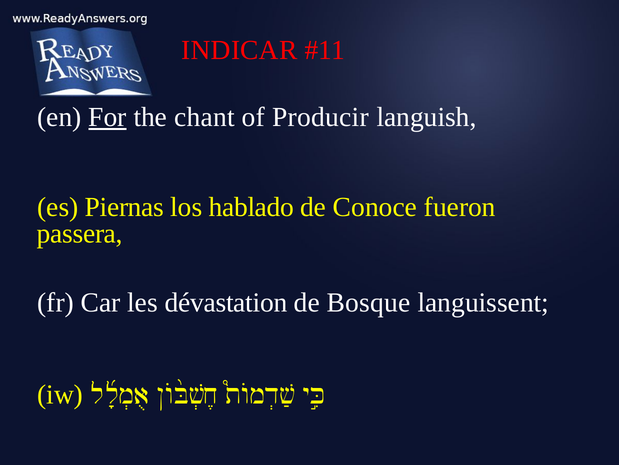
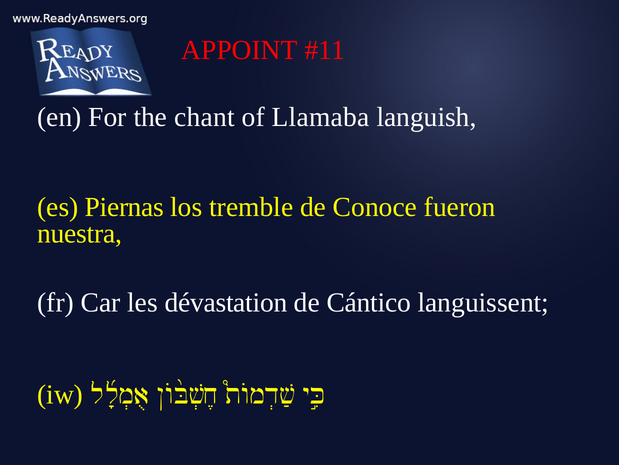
INDICAR: INDICAR -> APPOINT
For underline: present -> none
Producir: Producir -> Llamaba
hablado: hablado -> tremble
passera: passera -> nuestra
Bosque: Bosque -> Cántico
